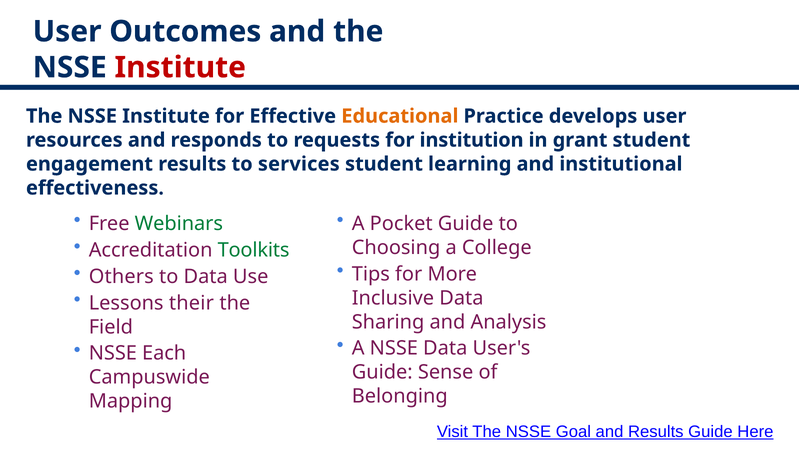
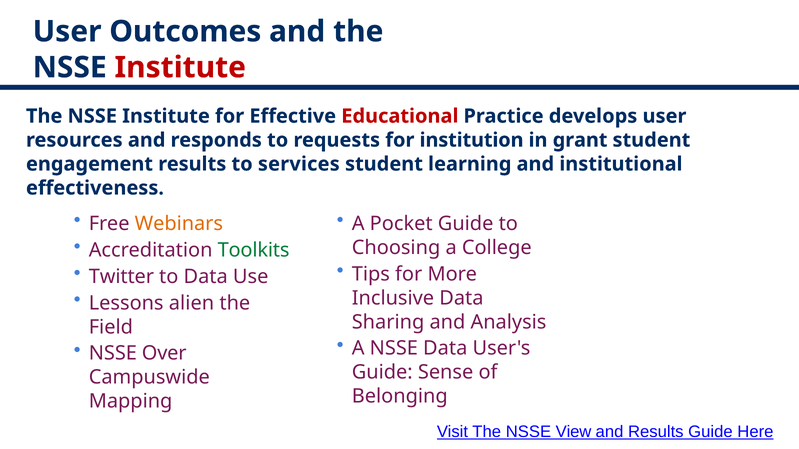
Educational colour: orange -> red
Webinars colour: green -> orange
Others: Others -> Twitter
their: their -> alien
Each: Each -> Over
Goal: Goal -> View
